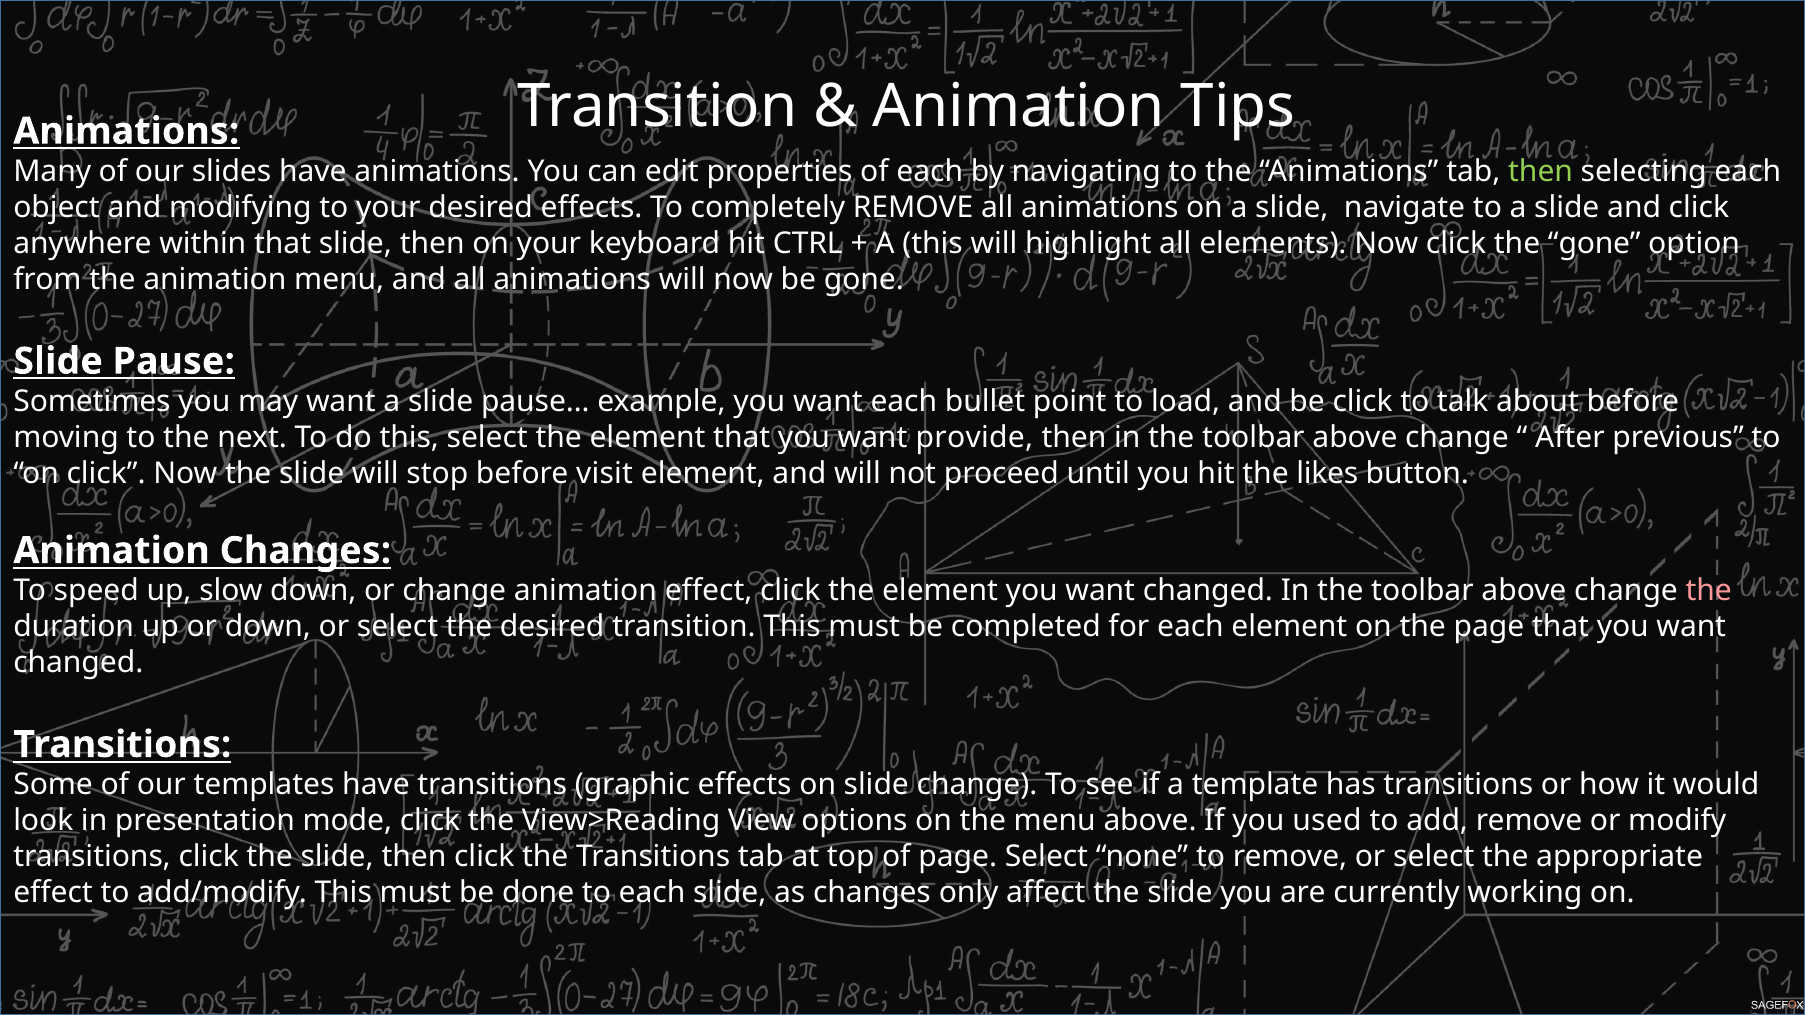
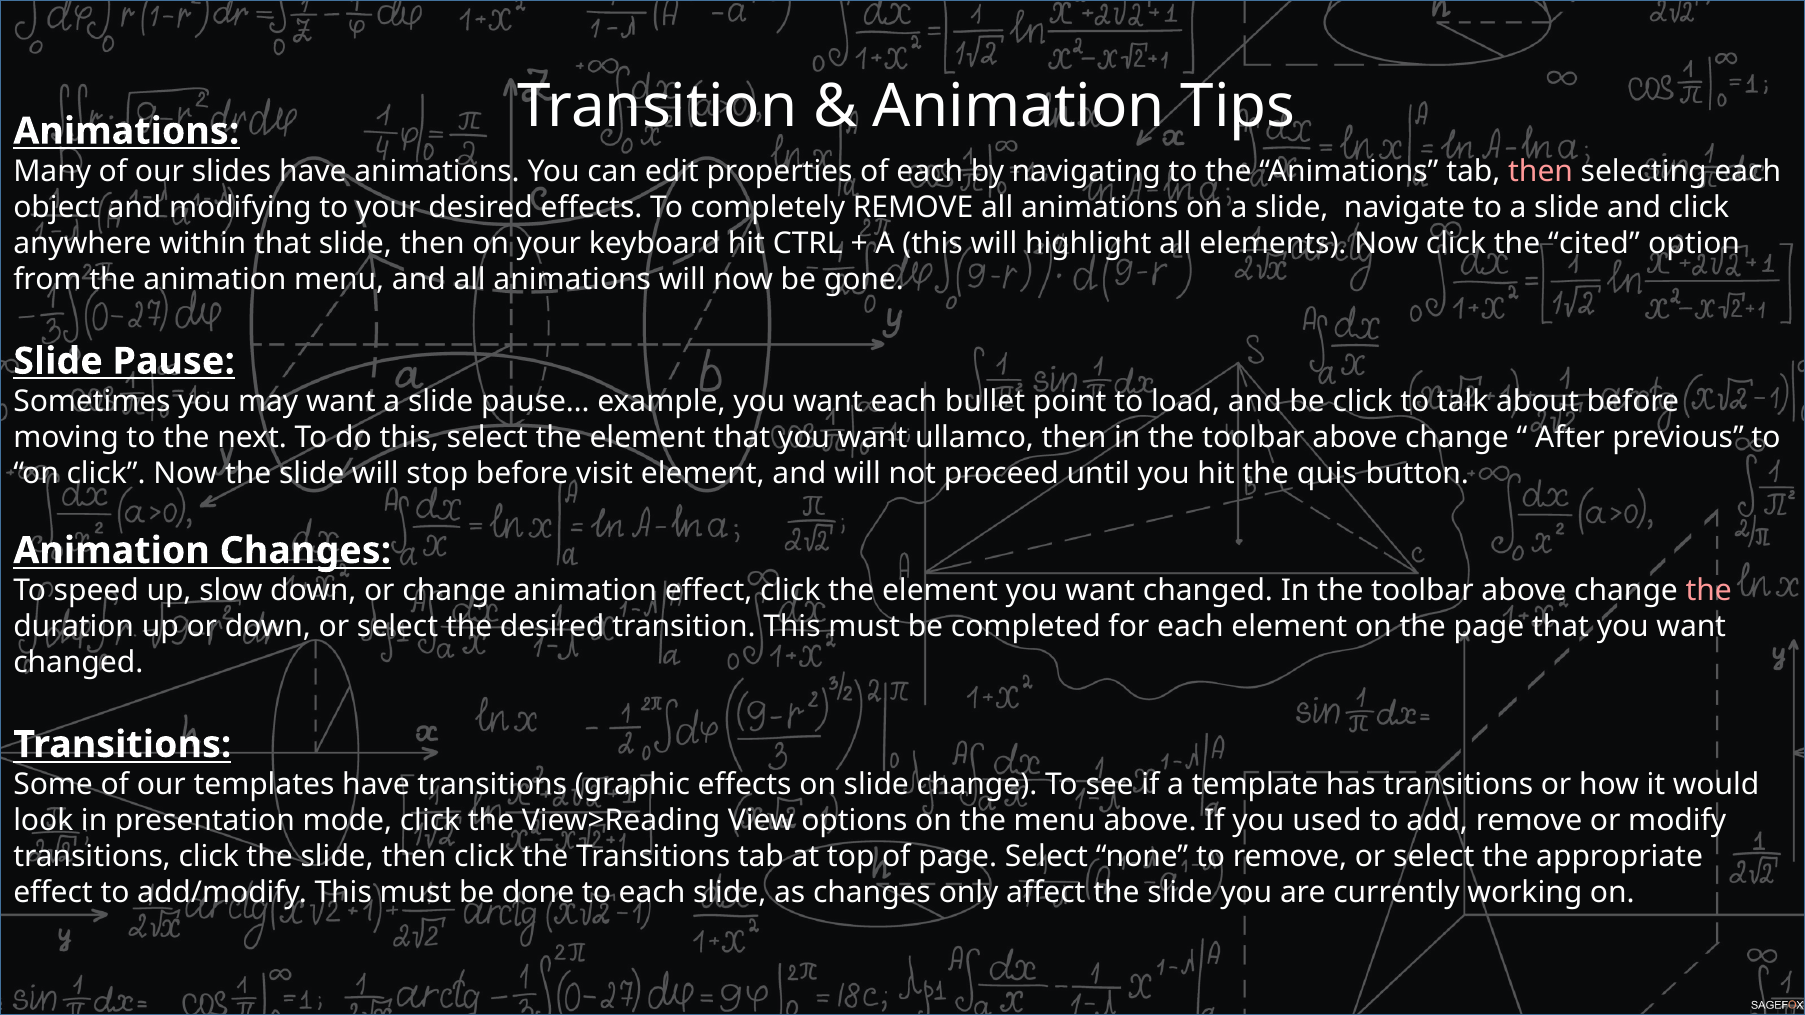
then at (1541, 171) colour: light green -> pink
the gone: gone -> cited
provide: provide -> ullamco
likes: likes -> quis
